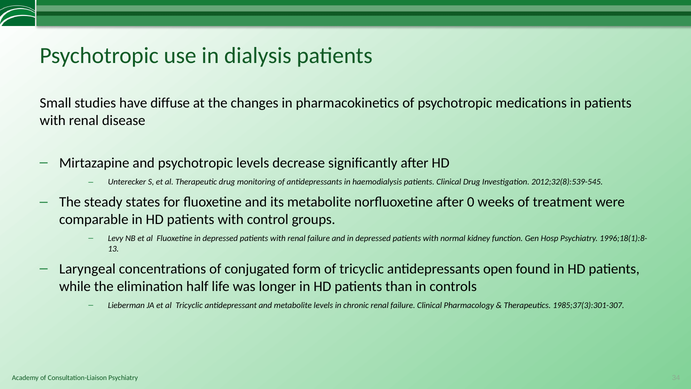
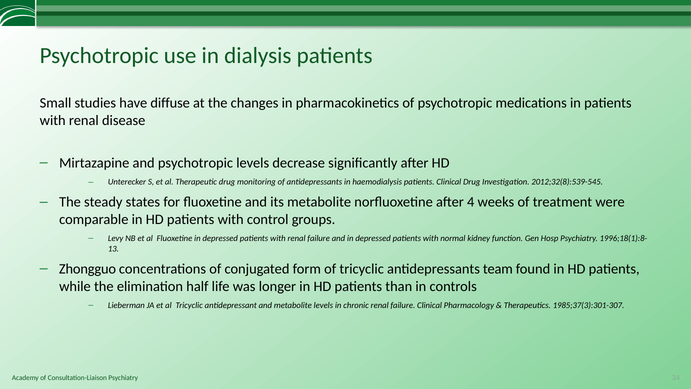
0: 0 -> 4
Laryngeal: Laryngeal -> Zhongguo
open: open -> team
